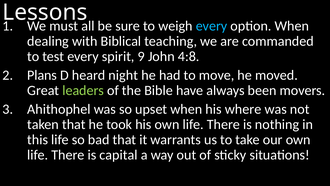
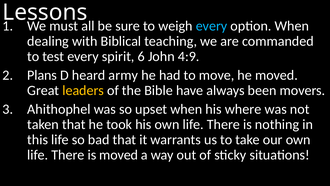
9: 9 -> 6
4:8: 4:8 -> 4:9
night: night -> army
leaders colour: light green -> yellow
is capital: capital -> moved
